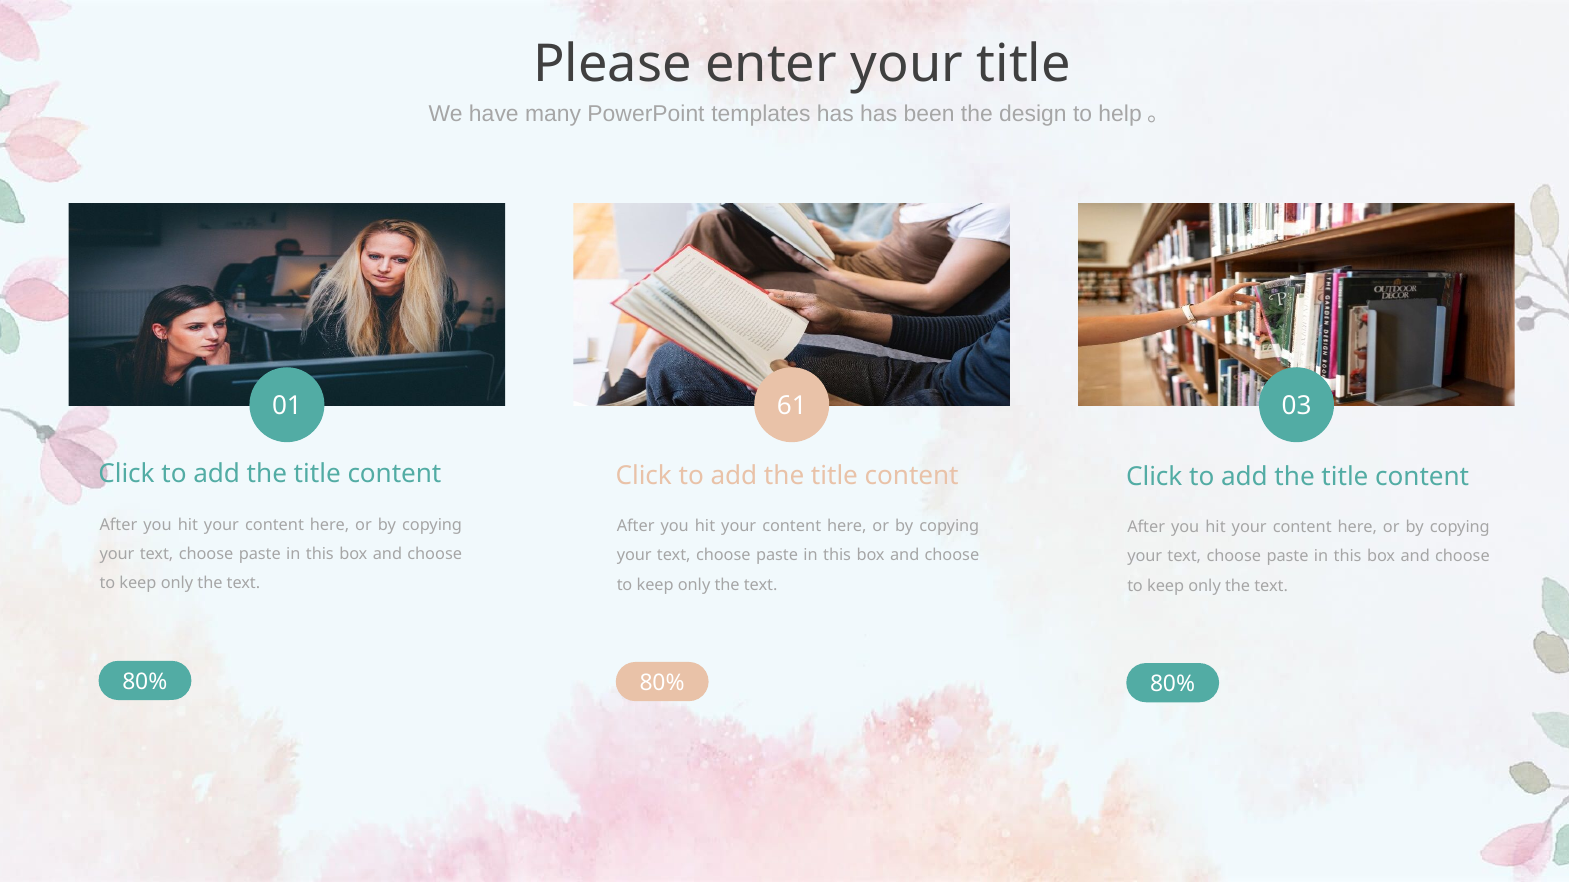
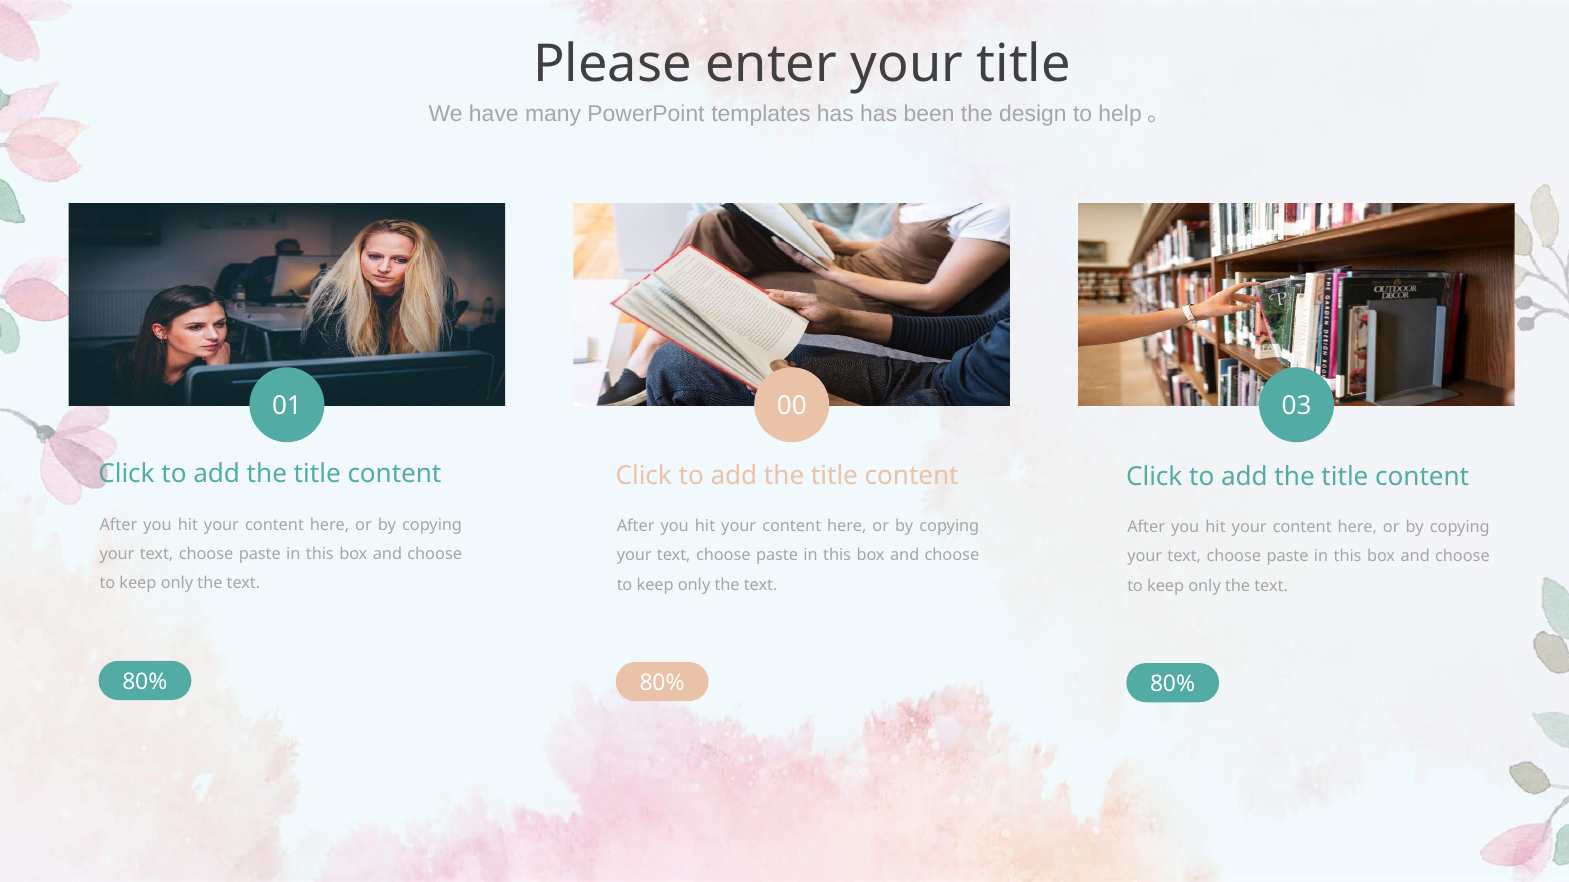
61: 61 -> 00
